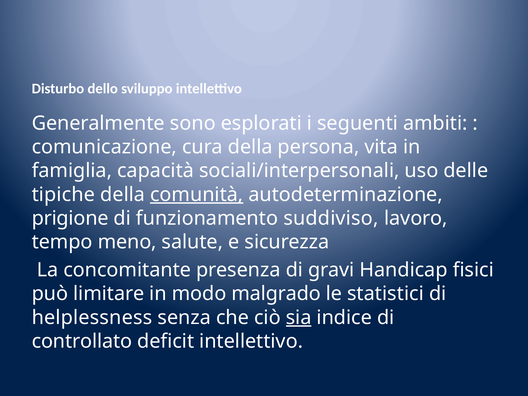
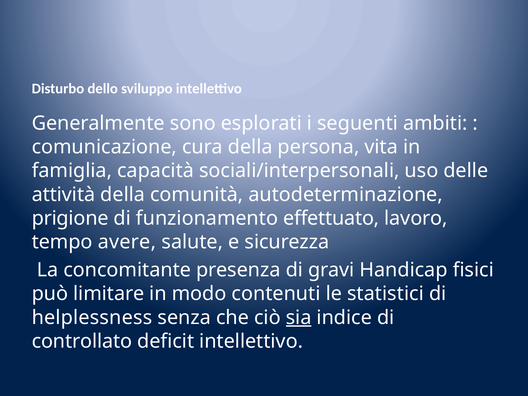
tipiche: tipiche -> attività
comunità underline: present -> none
suddiviso: suddiviso -> effettuato
meno: meno -> avere
malgrado: malgrado -> contenuti
